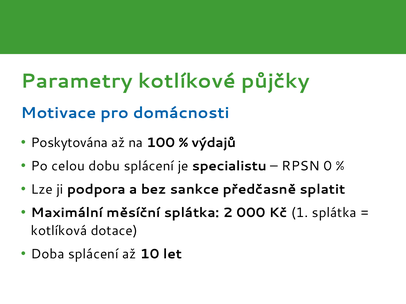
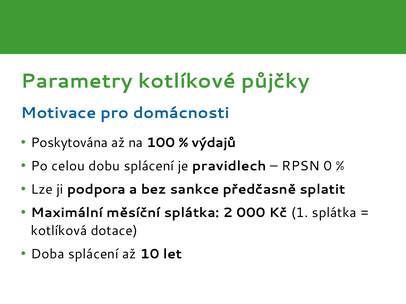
specialistu: specialistu -> pravidlech
